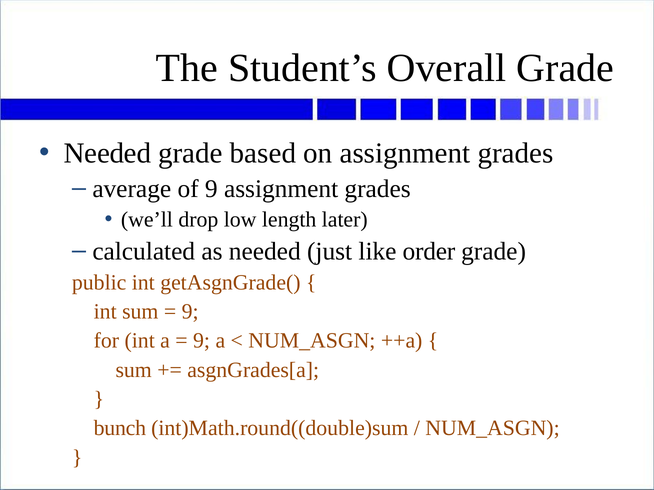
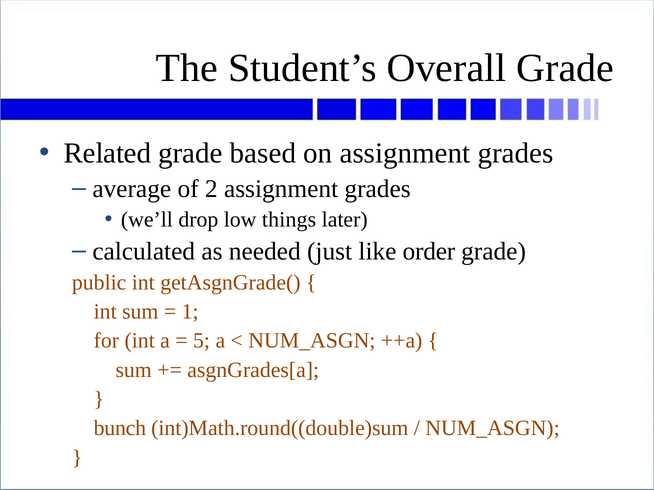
Needed at (107, 154): Needed -> Related
of 9: 9 -> 2
length: length -> things
9 at (190, 312): 9 -> 1
9 at (202, 341): 9 -> 5
